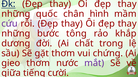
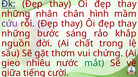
quốc: quốc -> nhân
tông: tông -> sáng
dương: dương -> nguồn
gieo thơm: thơm -> nhiêu
mắt colour: purple -> green
